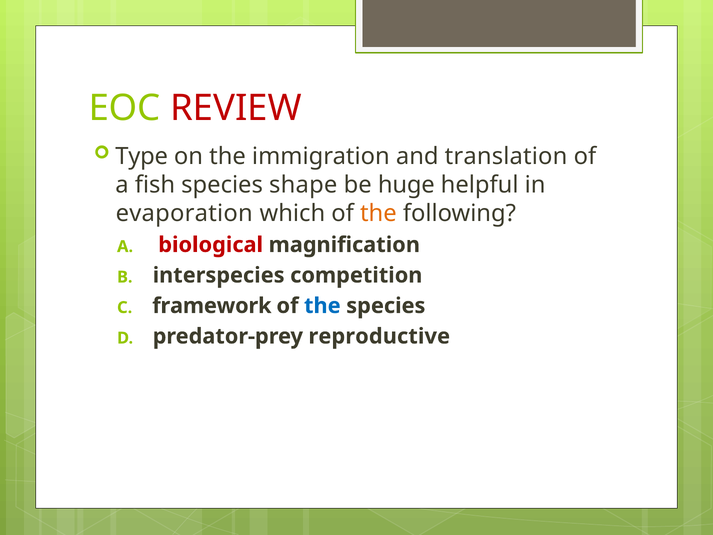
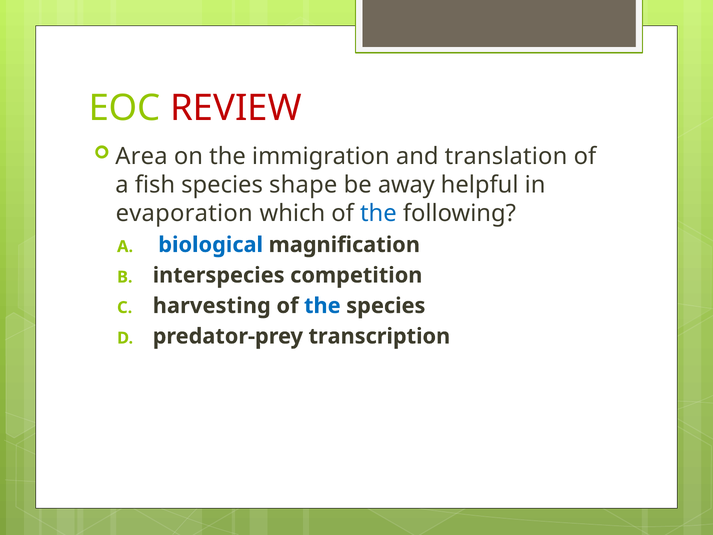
Type: Type -> Area
huge: huge -> away
the at (378, 213) colour: orange -> blue
biological colour: red -> blue
framework: framework -> harvesting
reproductive: reproductive -> transcription
